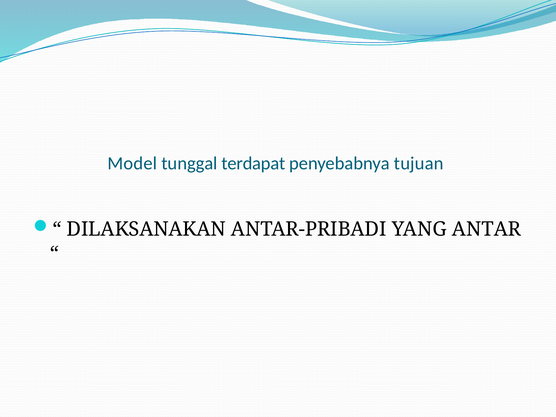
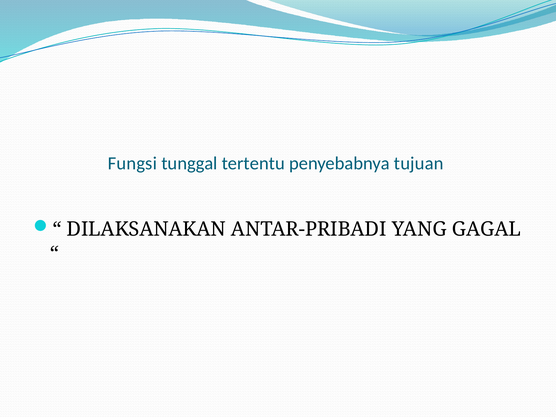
Model: Model -> Fungsi
terdapat: terdapat -> tertentu
ANTAR: ANTAR -> GAGAL
